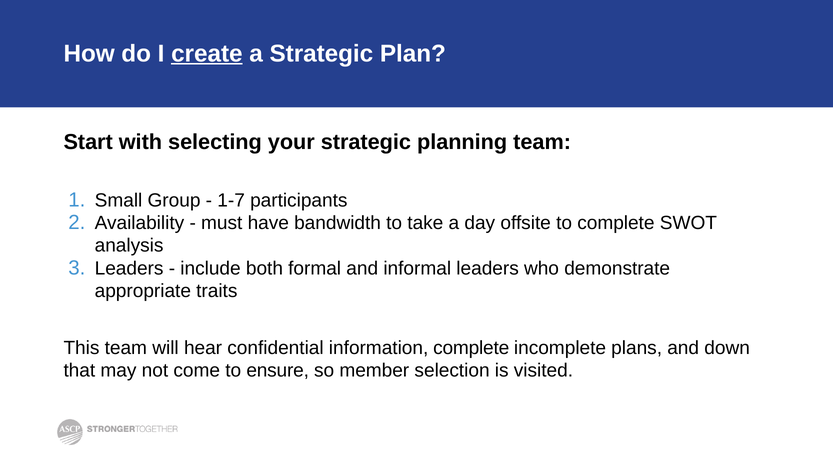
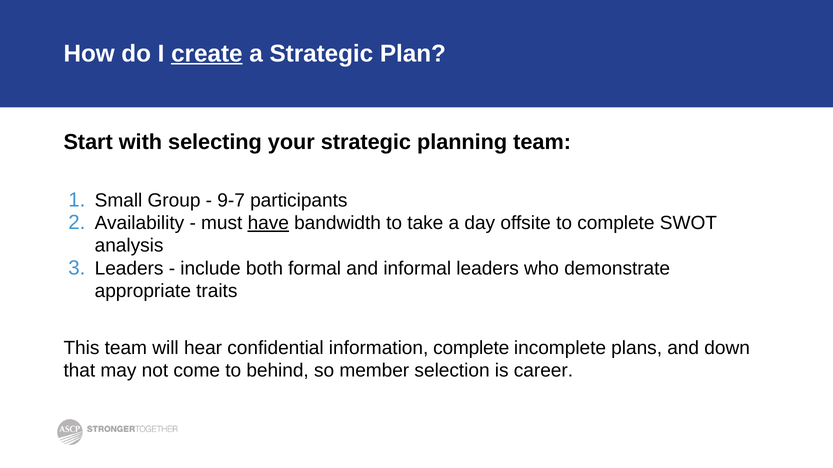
1-7: 1-7 -> 9-7
have underline: none -> present
ensure: ensure -> behind
visited: visited -> career
